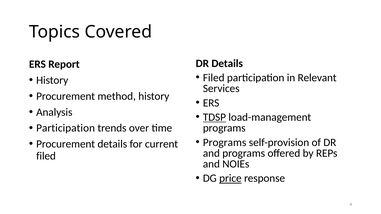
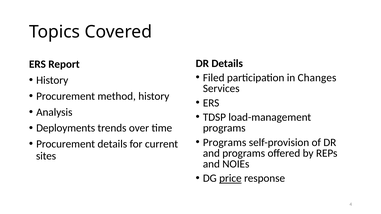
Relevant: Relevant -> Changes
TDSP underline: present -> none
Participation at (66, 128): Participation -> Deployments
filed at (46, 156): filed -> sites
